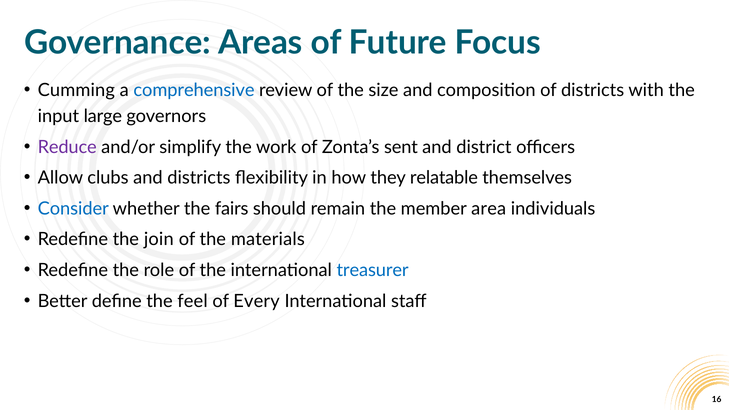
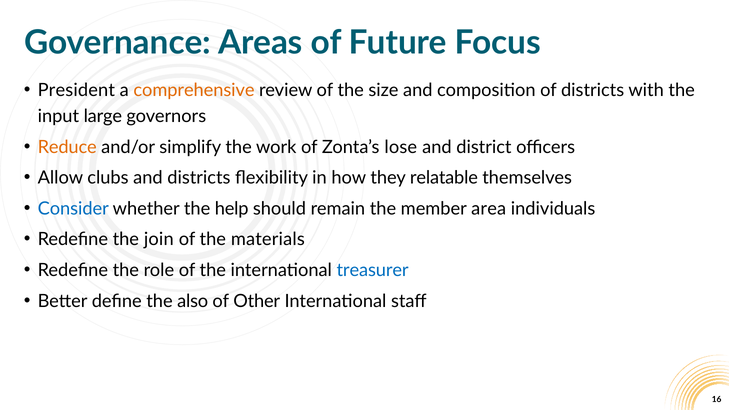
Cumming: Cumming -> President
comprehensive colour: blue -> orange
Reduce colour: purple -> orange
sent: sent -> lose
fairs: fairs -> help
feel: feel -> also
Every: Every -> Other
